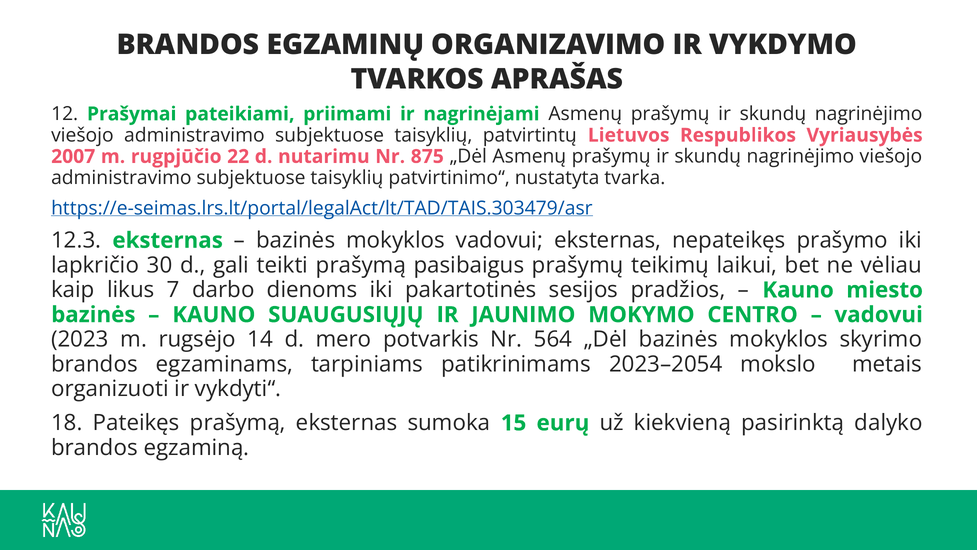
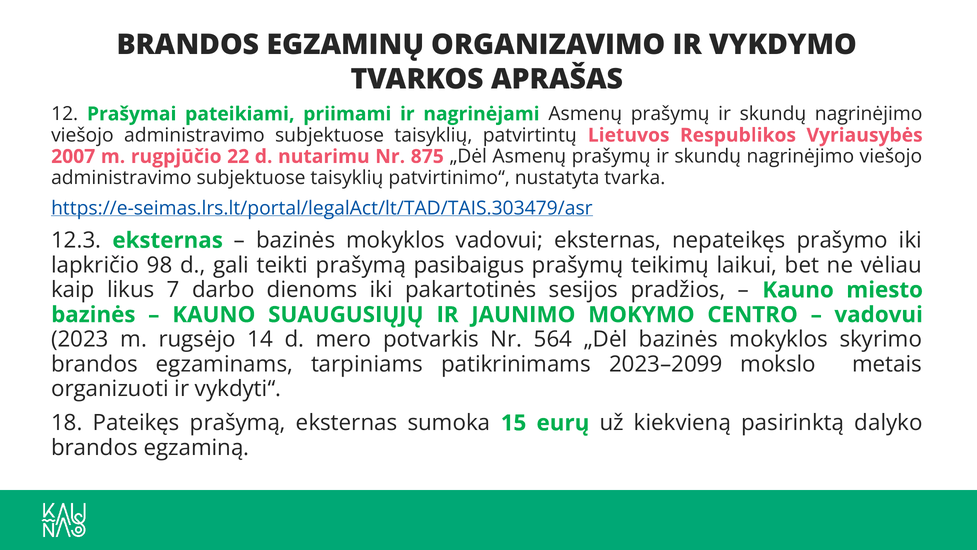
30: 30 -> 98
2023–2054: 2023–2054 -> 2023–2099
